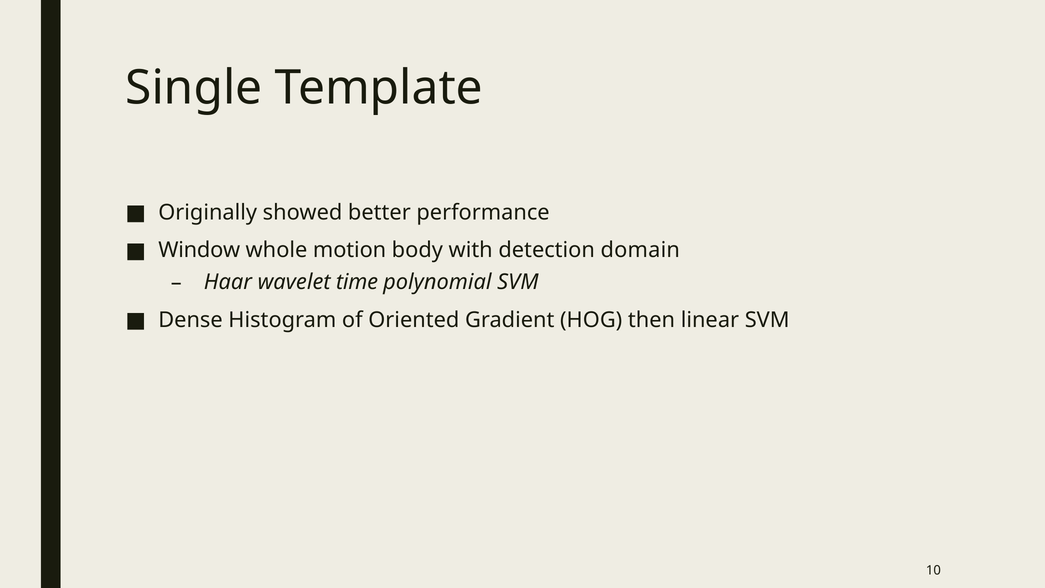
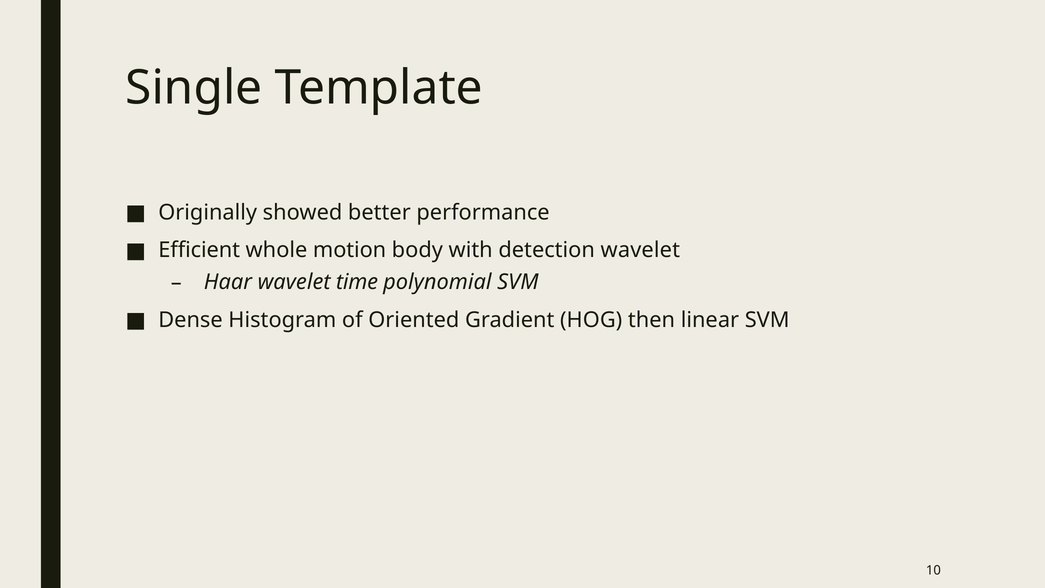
Window: Window -> Efficient
detection domain: domain -> wavelet
